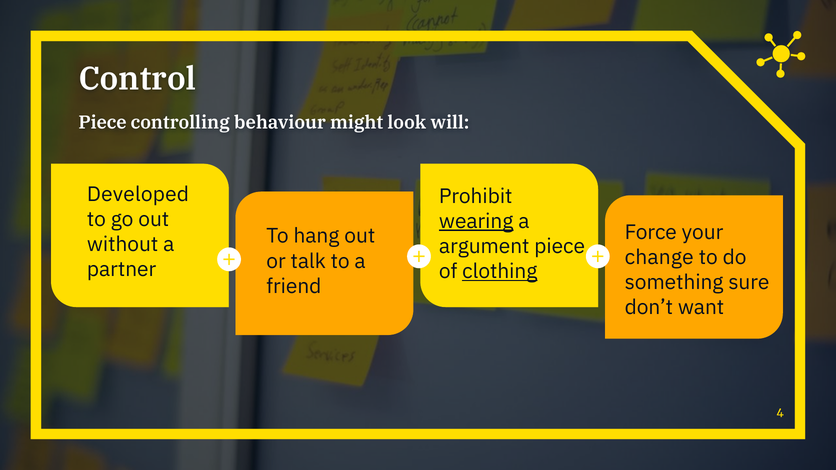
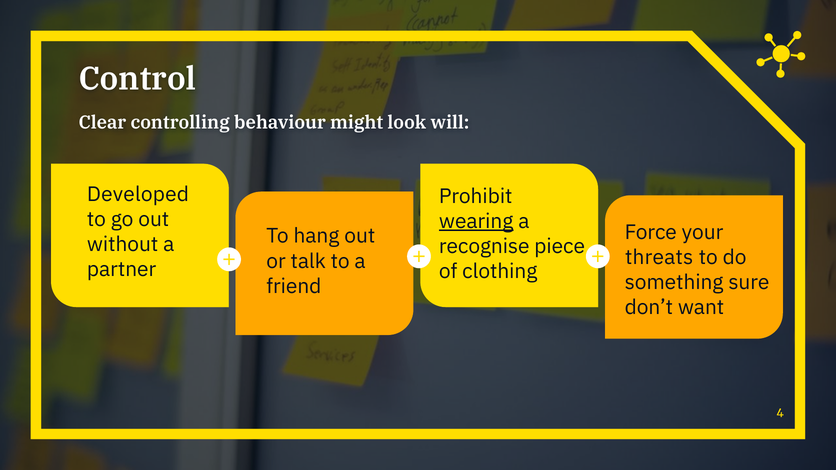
Piece at (102, 123): Piece -> Clear
argument: argument -> recognise
change: change -> threats
clothing underline: present -> none
